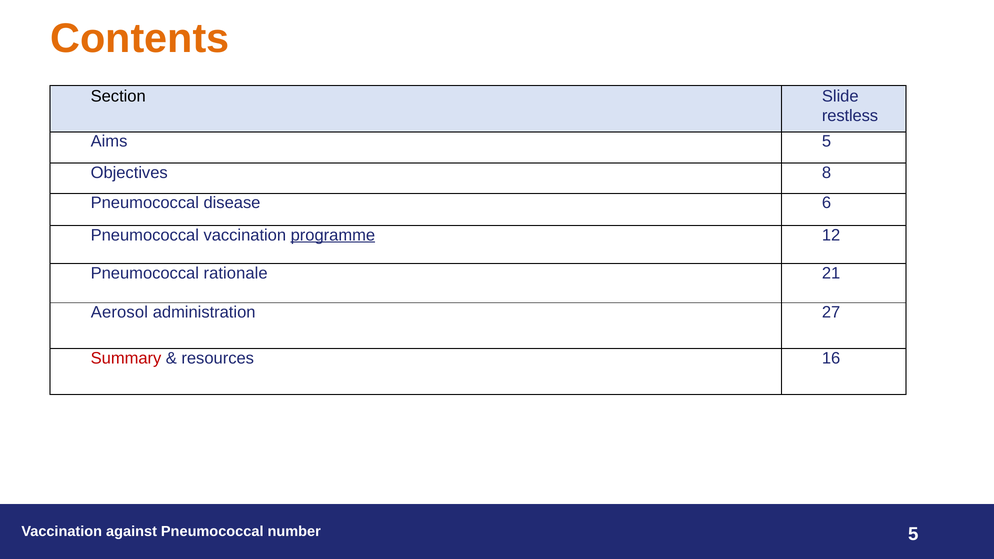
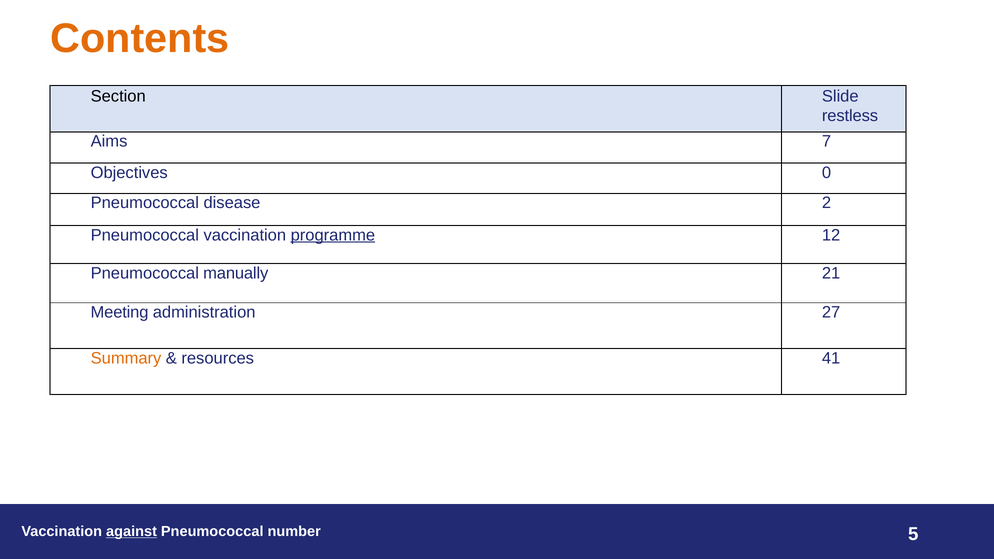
Aims 5: 5 -> 7
8: 8 -> 0
6: 6 -> 2
rationale: rationale -> manually
Aerosol: Aerosol -> Meeting
Summary colour: red -> orange
16: 16 -> 41
against underline: none -> present
